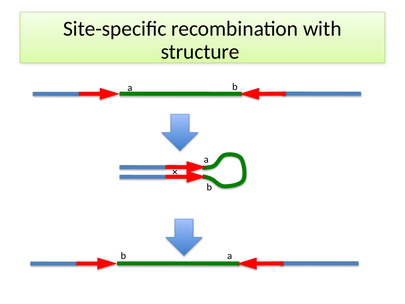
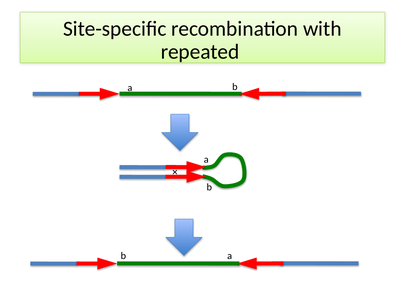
structure: structure -> repeated
